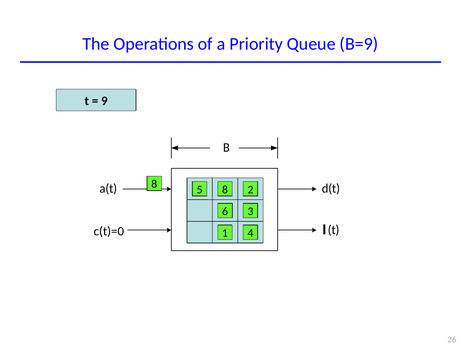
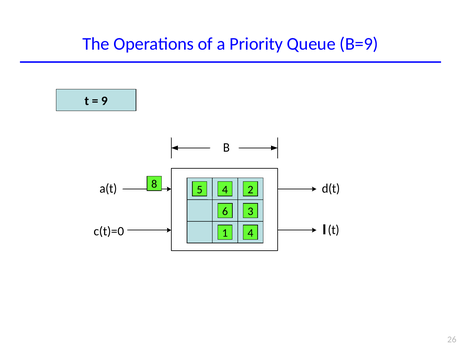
8 8: 8 -> 4
